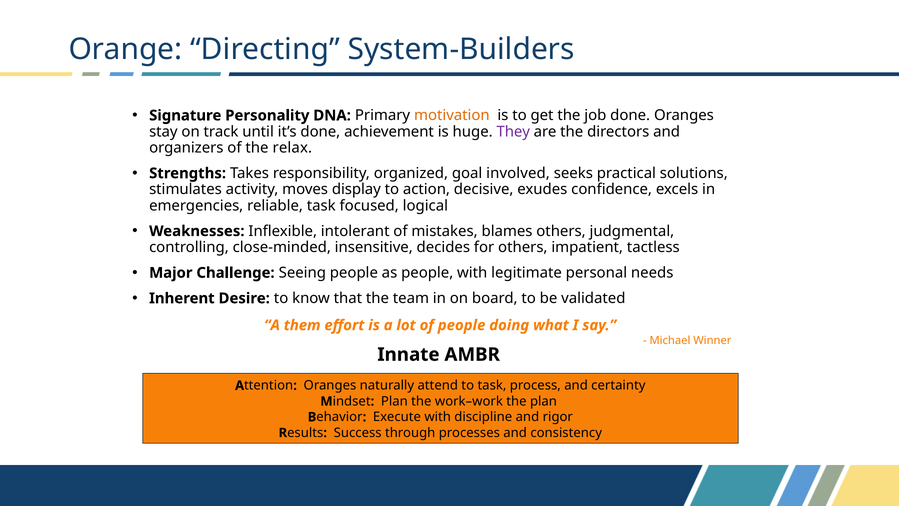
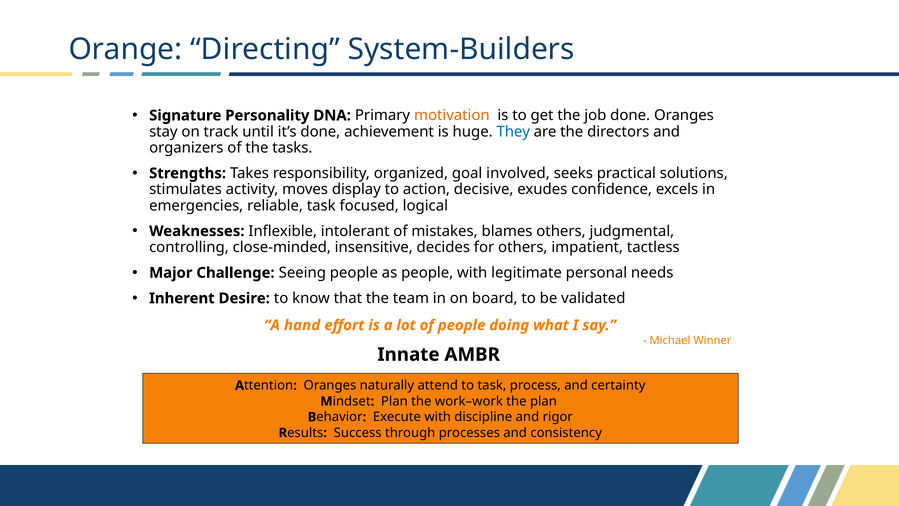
They colour: purple -> blue
relax: relax -> tasks
them: them -> hand
